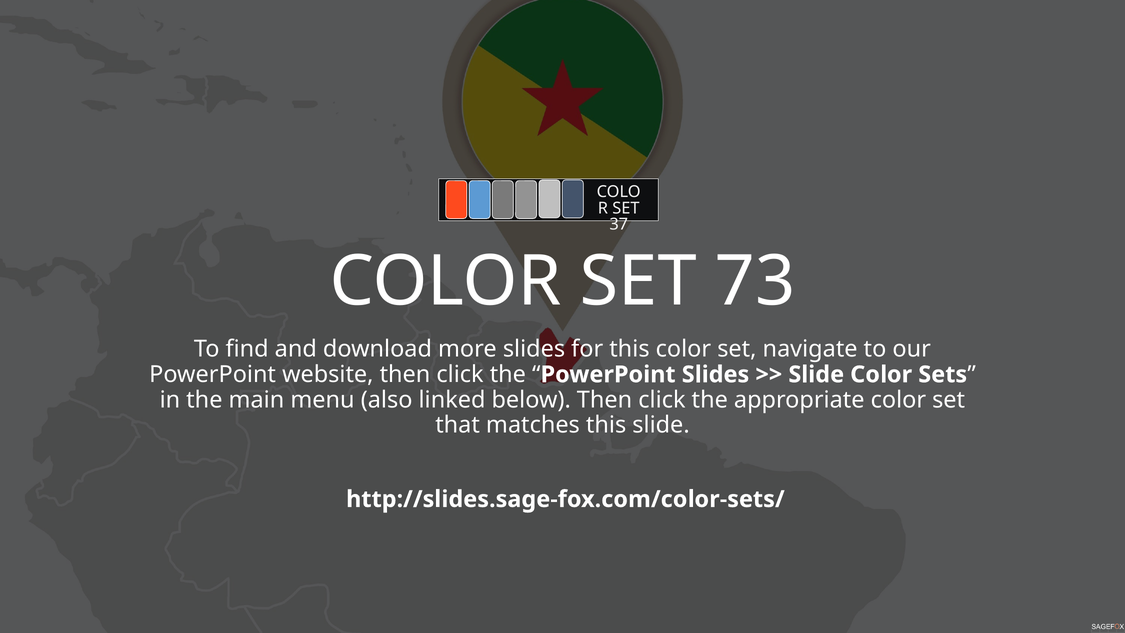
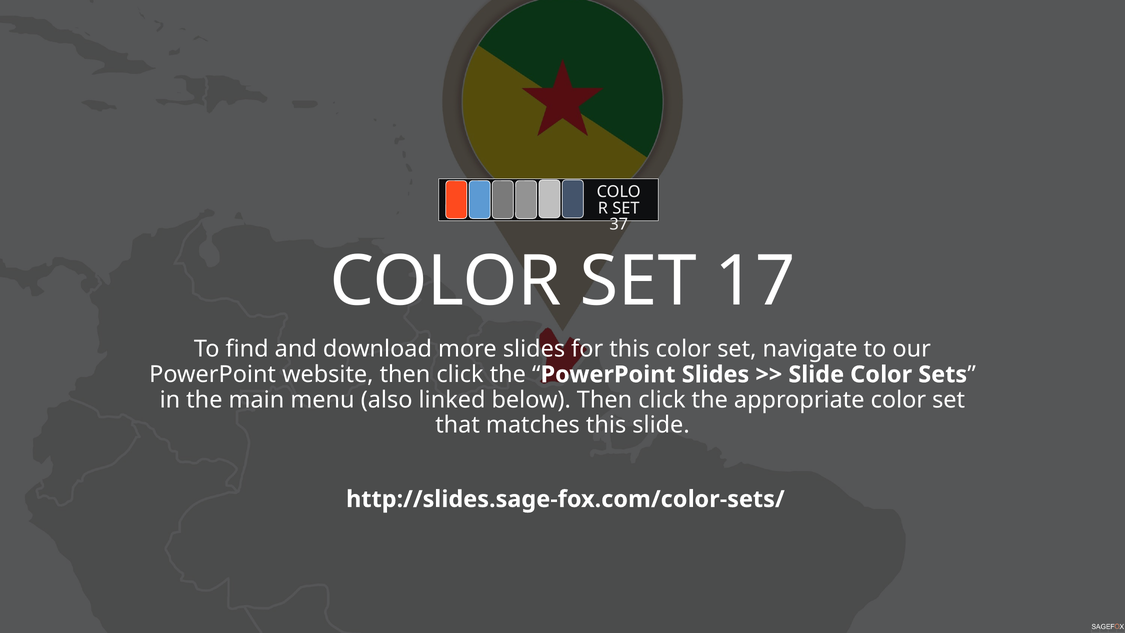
73: 73 -> 17
